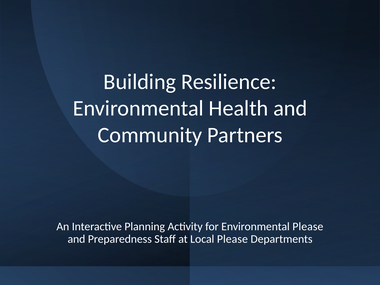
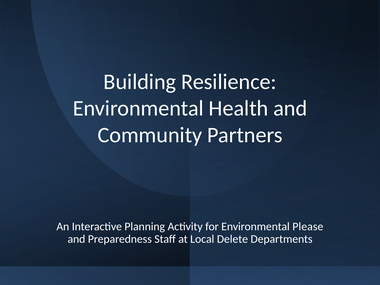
Local Please: Please -> Delete
